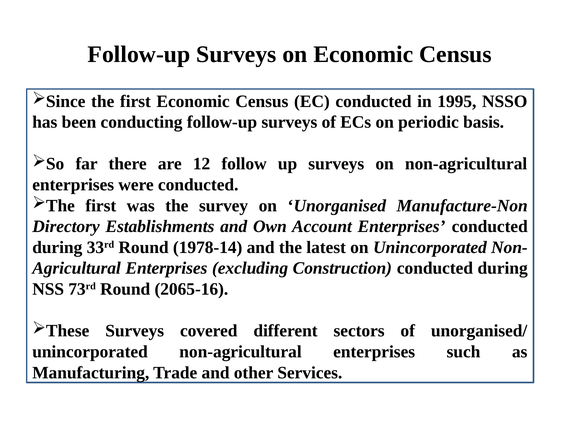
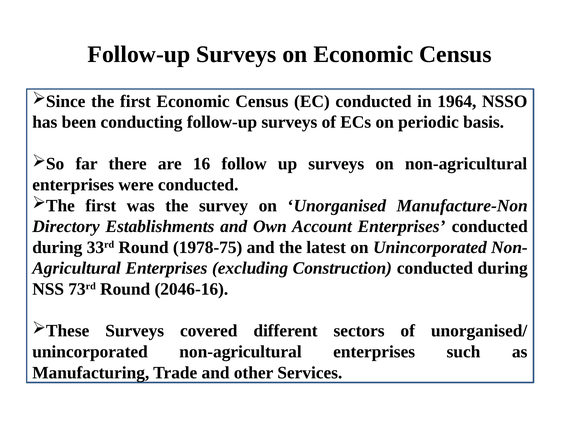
1995: 1995 -> 1964
12: 12 -> 16
1978-14: 1978-14 -> 1978-75
2065-16: 2065-16 -> 2046-16
